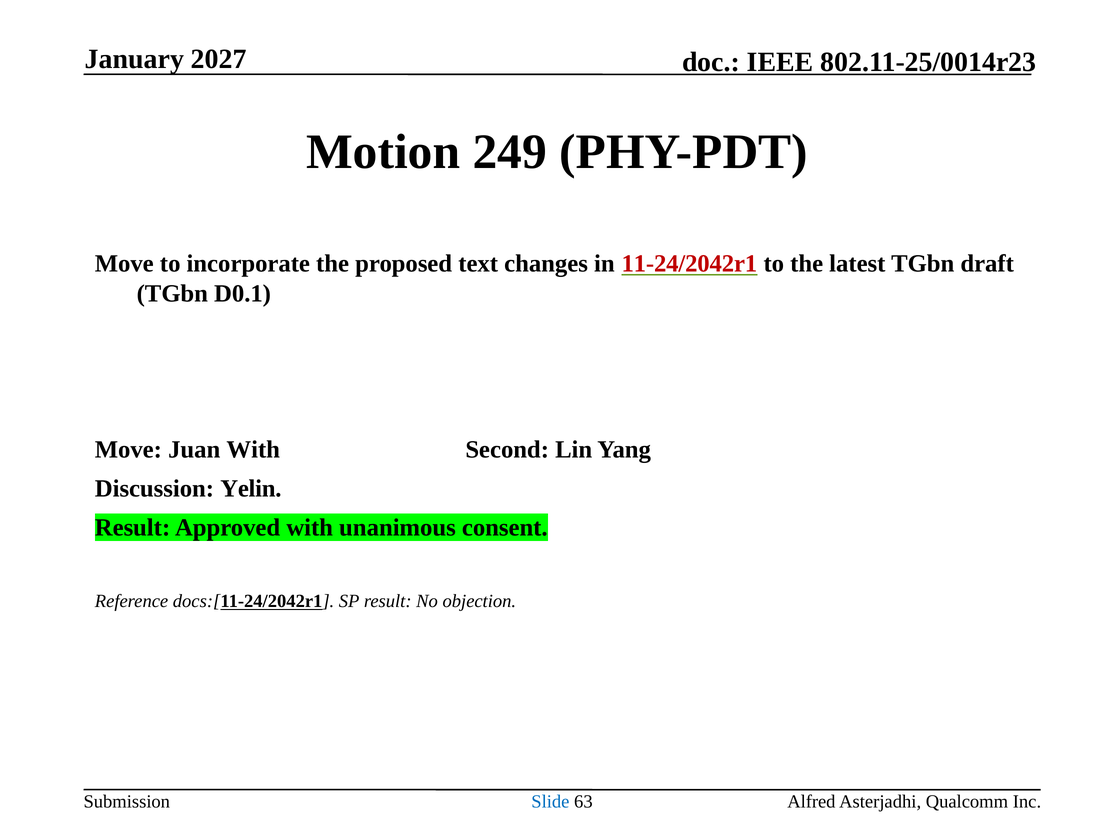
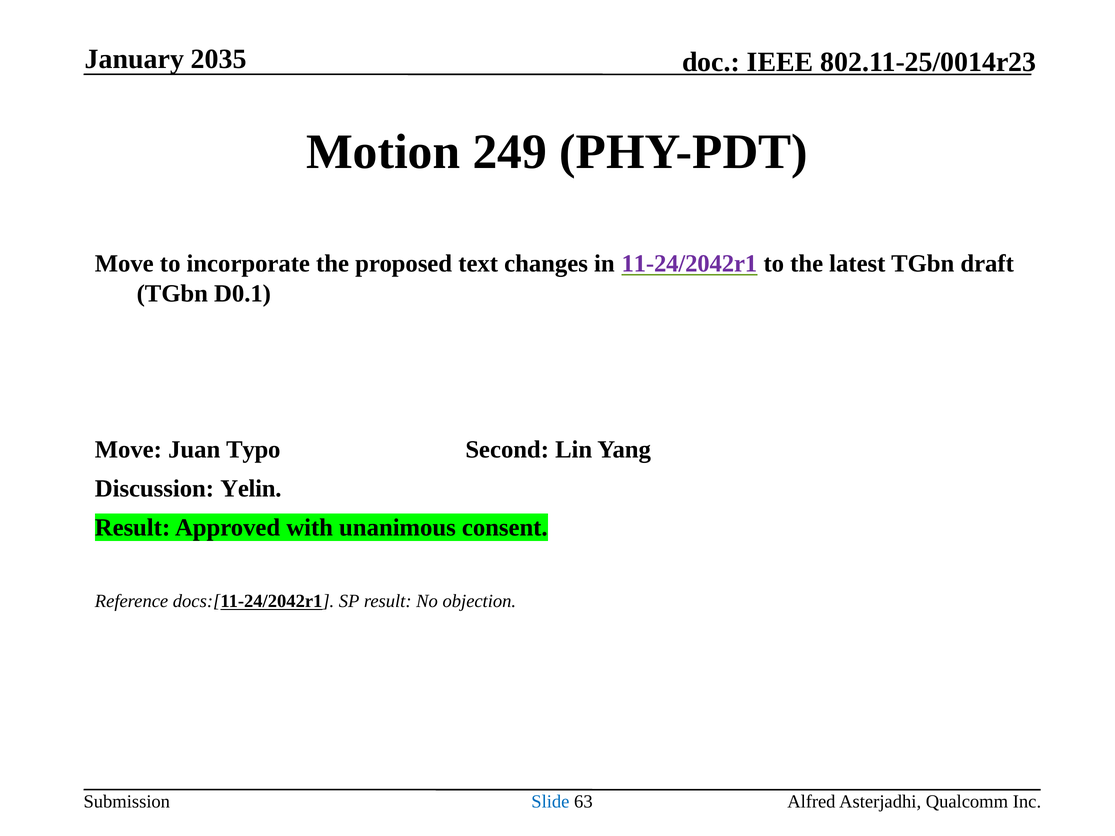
2027: 2027 -> 2035
11-24/2042r1 colour: red -> purple
Juan With: With -> Typo
